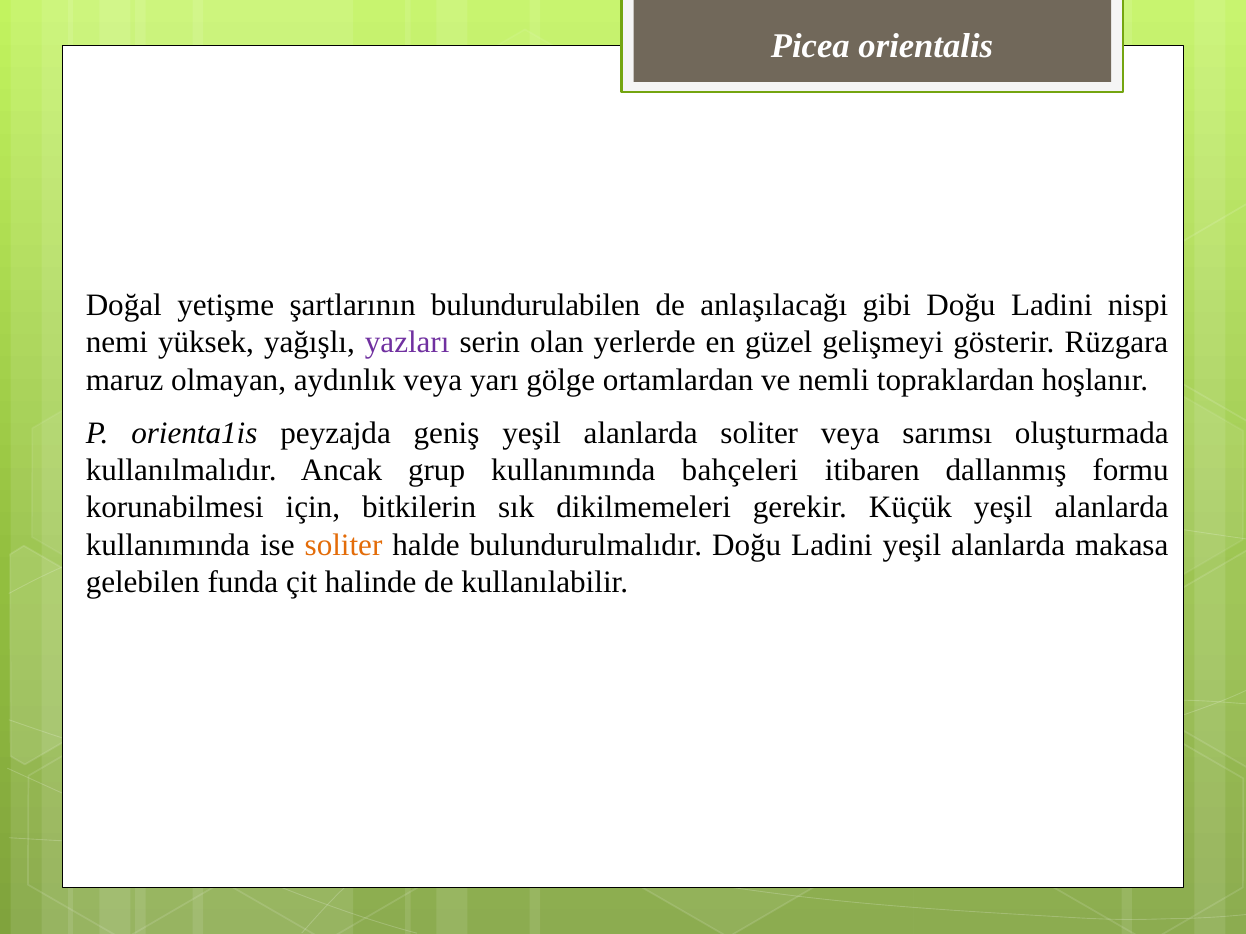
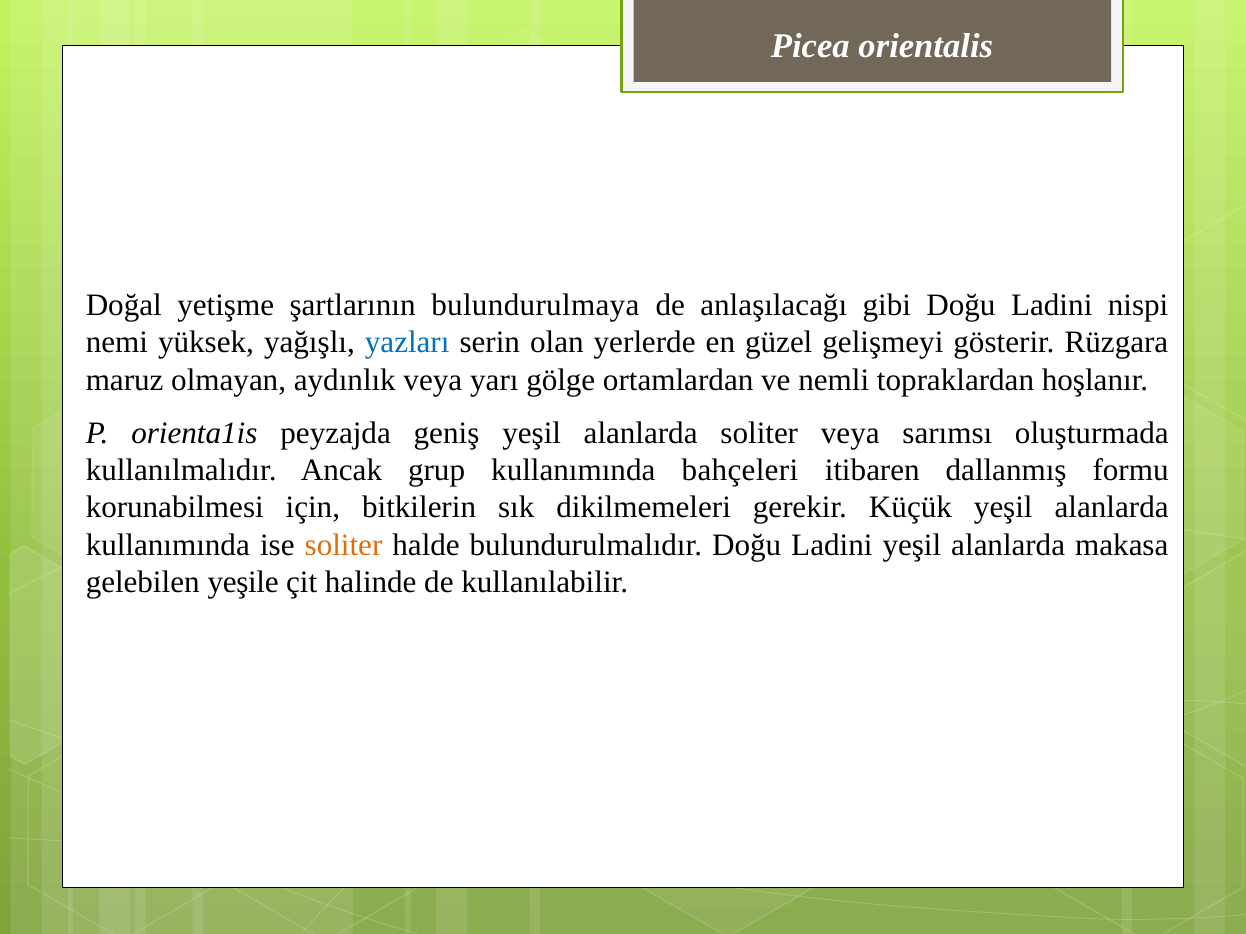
bulundurulabilen: bulundurulabilen -> bulundurulmaya
yazları colour: purple -> blue
funda: funda -> yeşile
